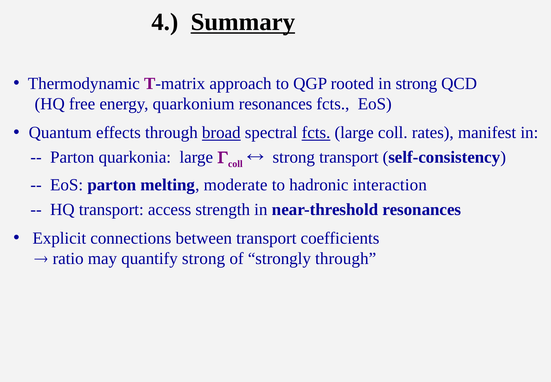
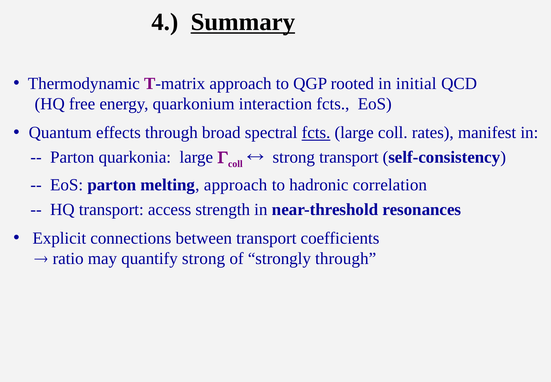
in strong: strong -> initial
quarkonium resonances: resonances -> interaction
broad underline: present -> none
melting moderate: moderate -> approach
interaction: interaction -> correlation
